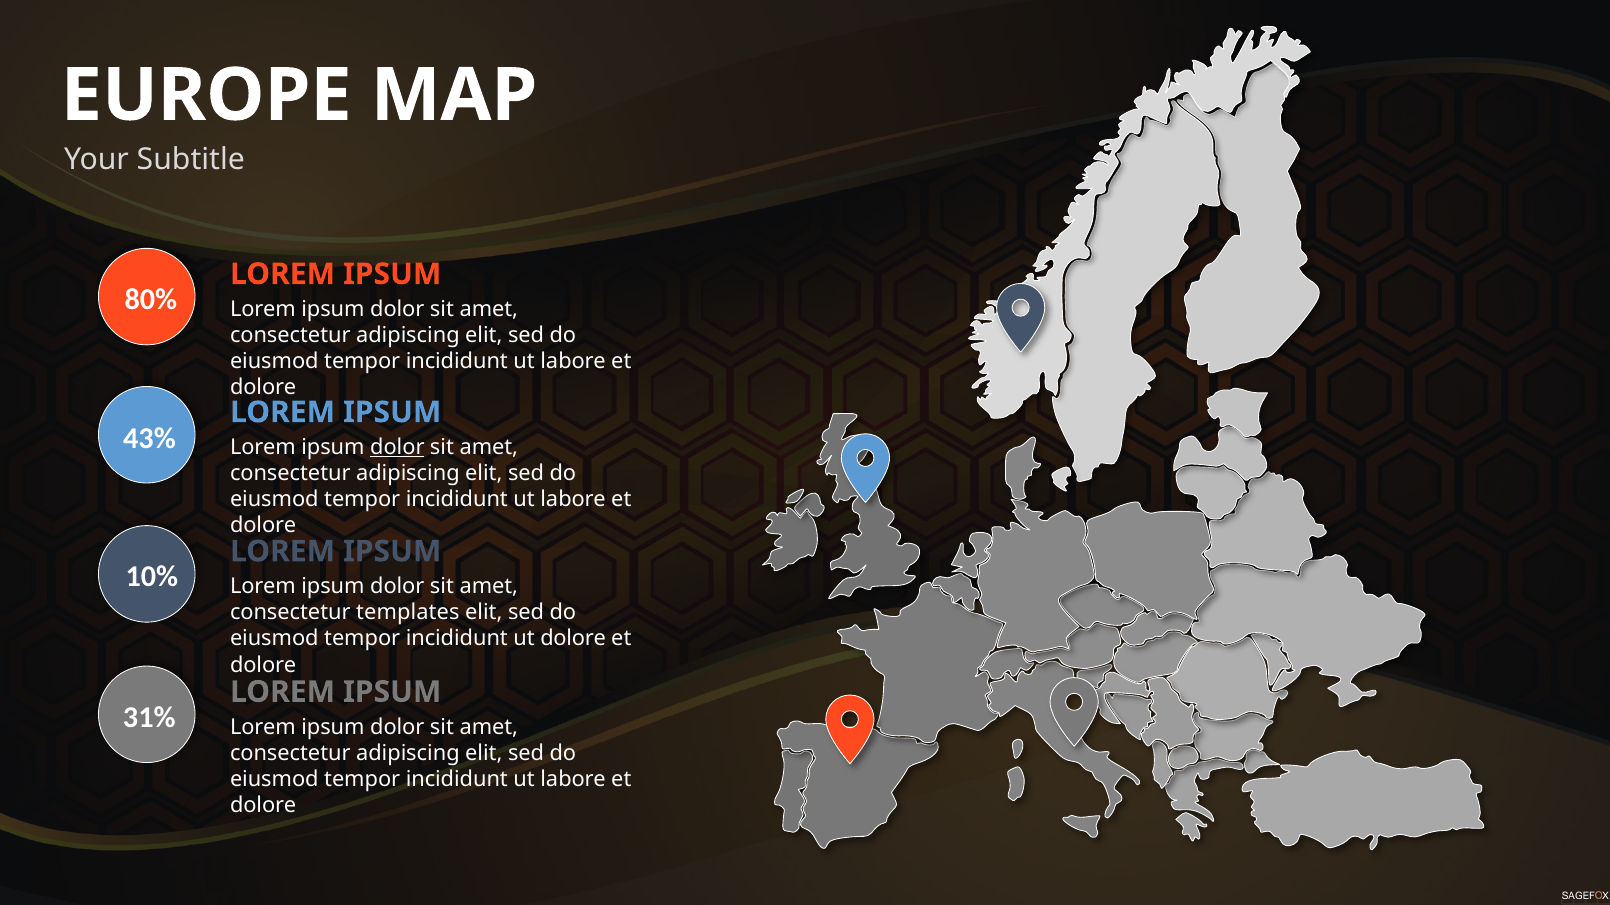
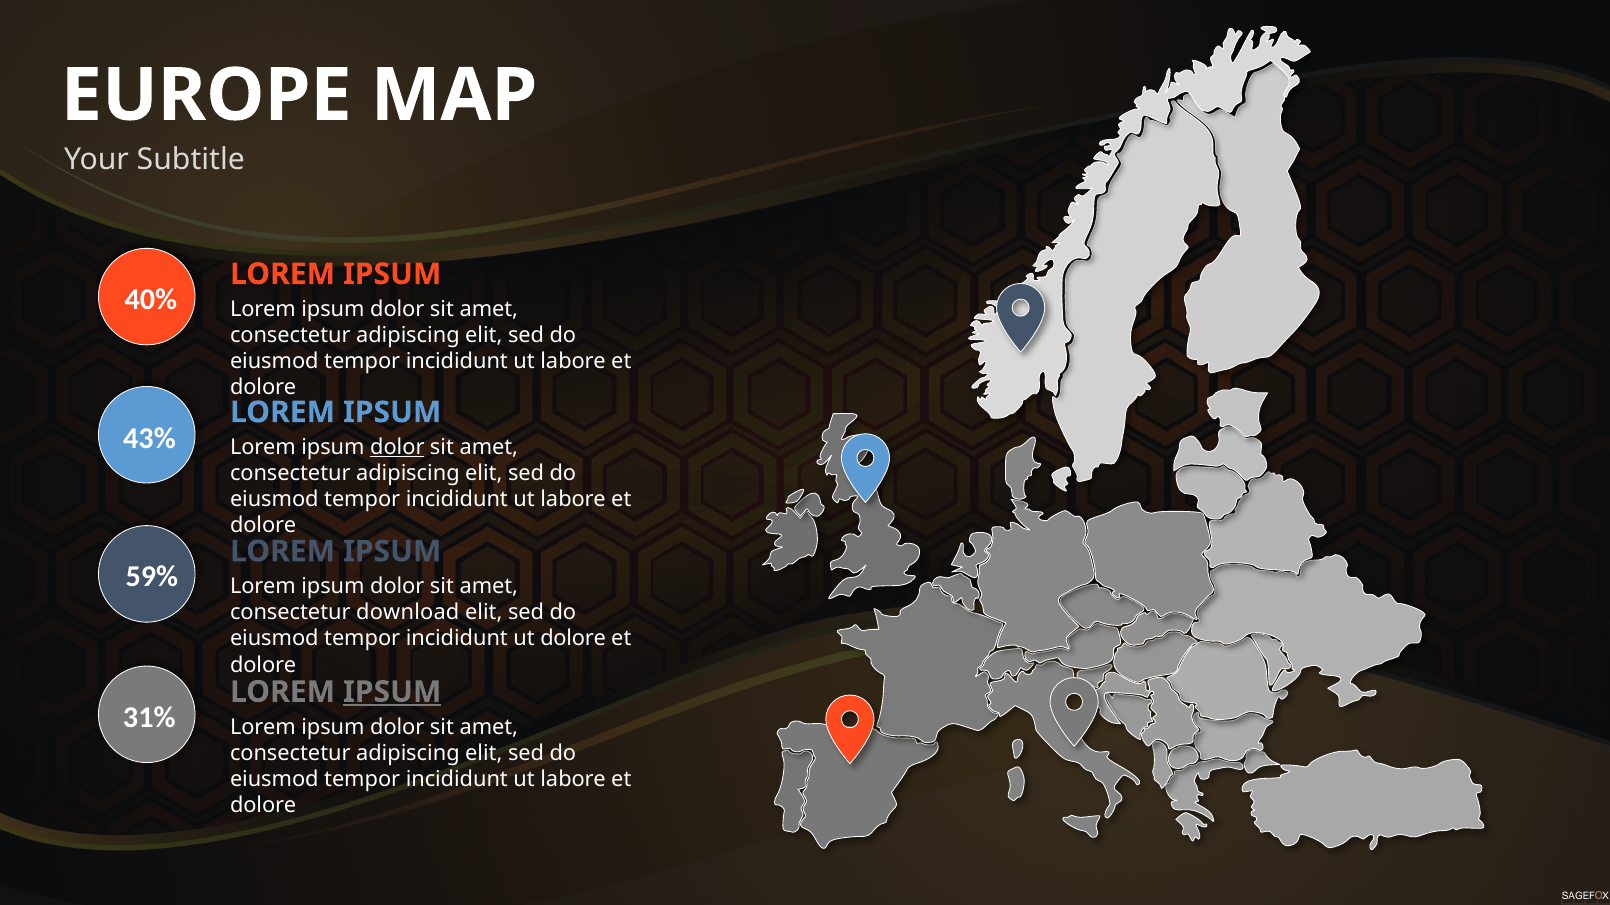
80%: 80% -> 40%
10%: 10% -> 59%
templates: templates -> download
IPSUM at (392, 692) underline: none -> present
